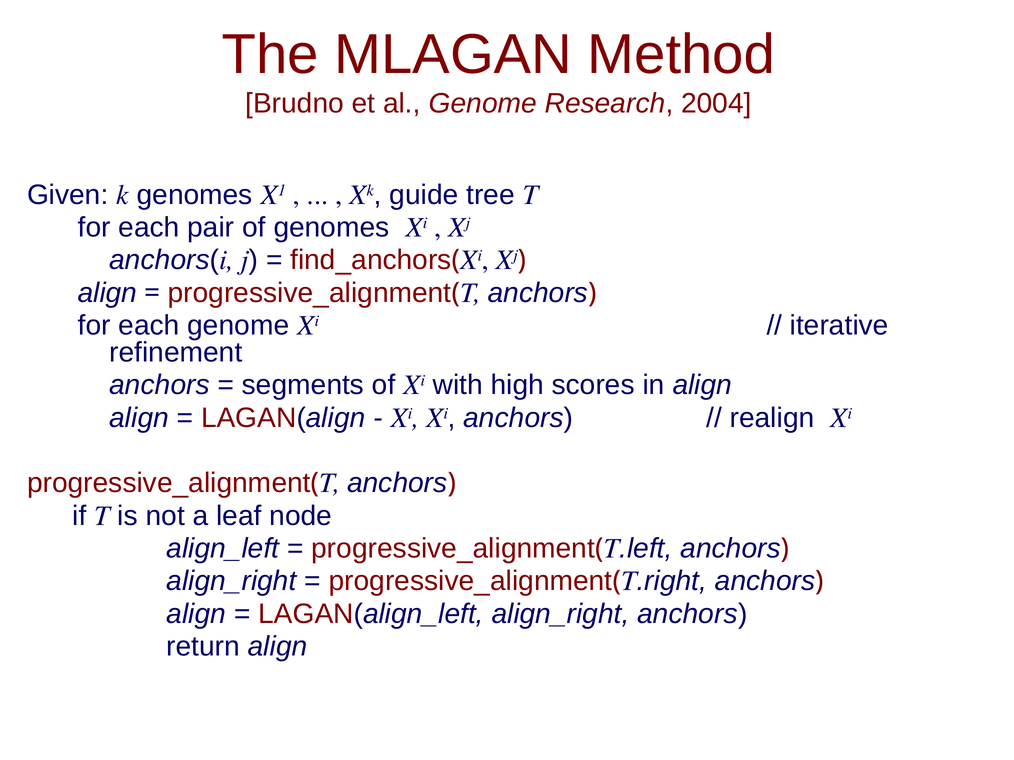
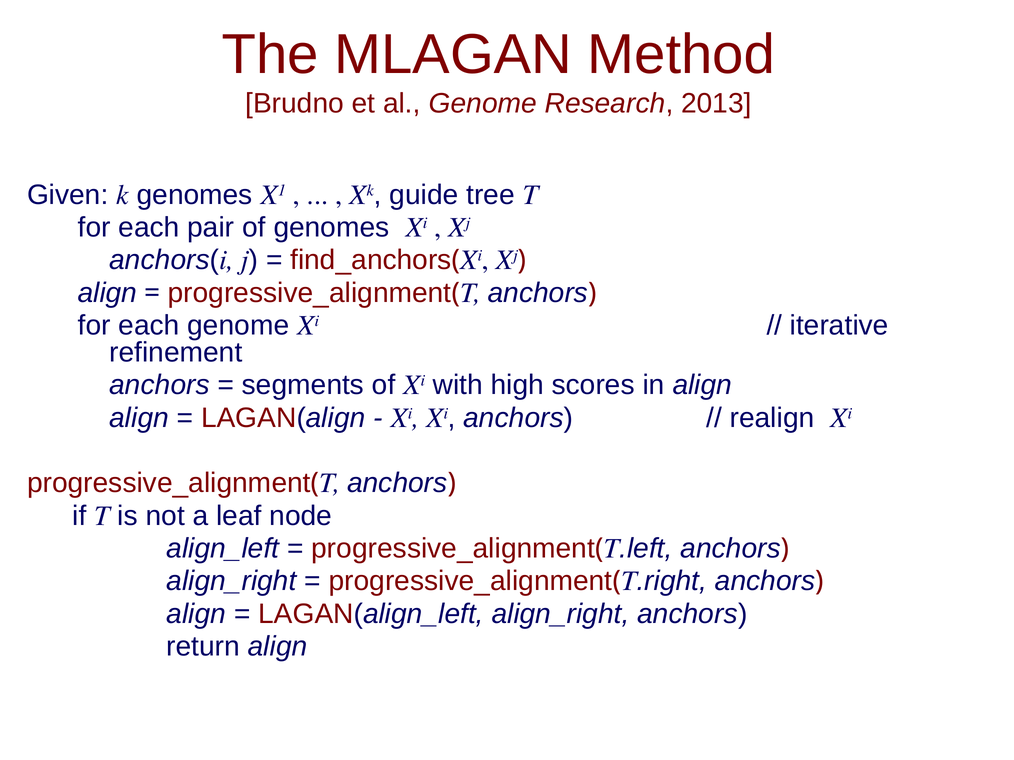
2004: 2004 -> 2013
